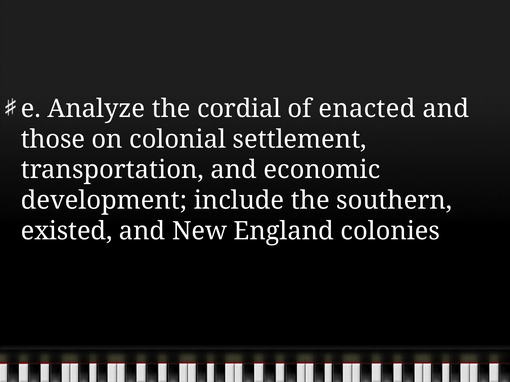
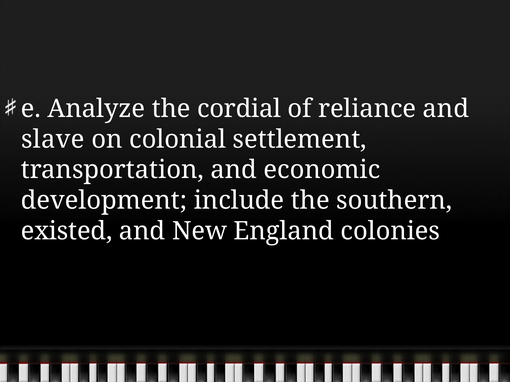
enacted: enacted -> reliance
those: those -> slave
